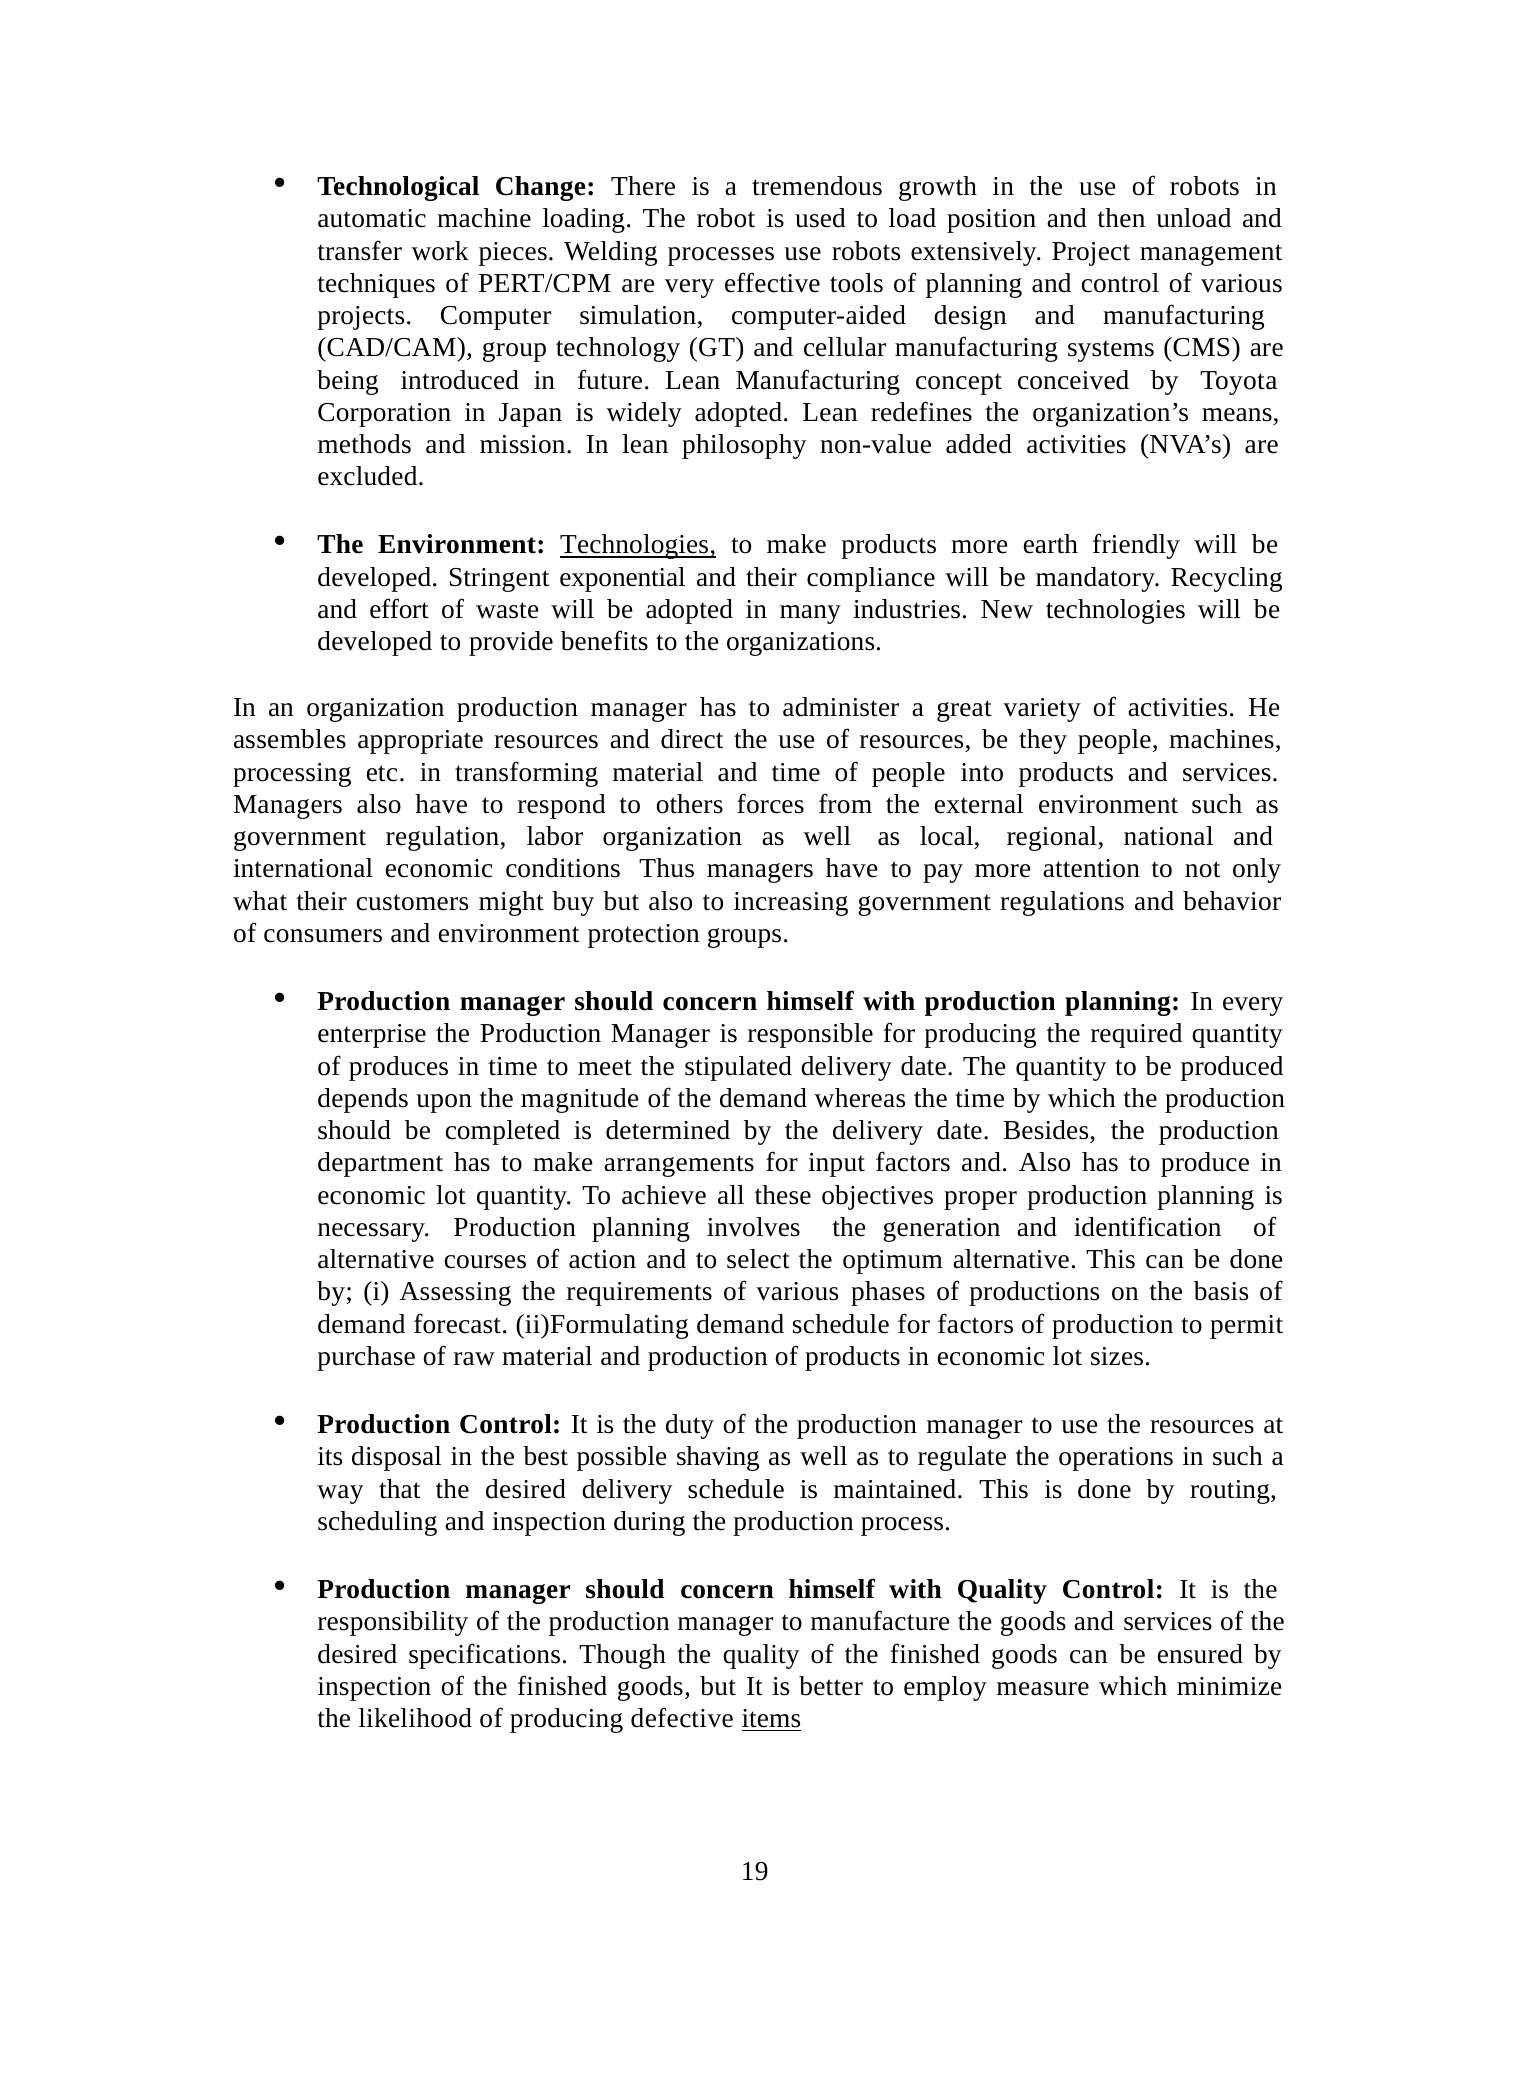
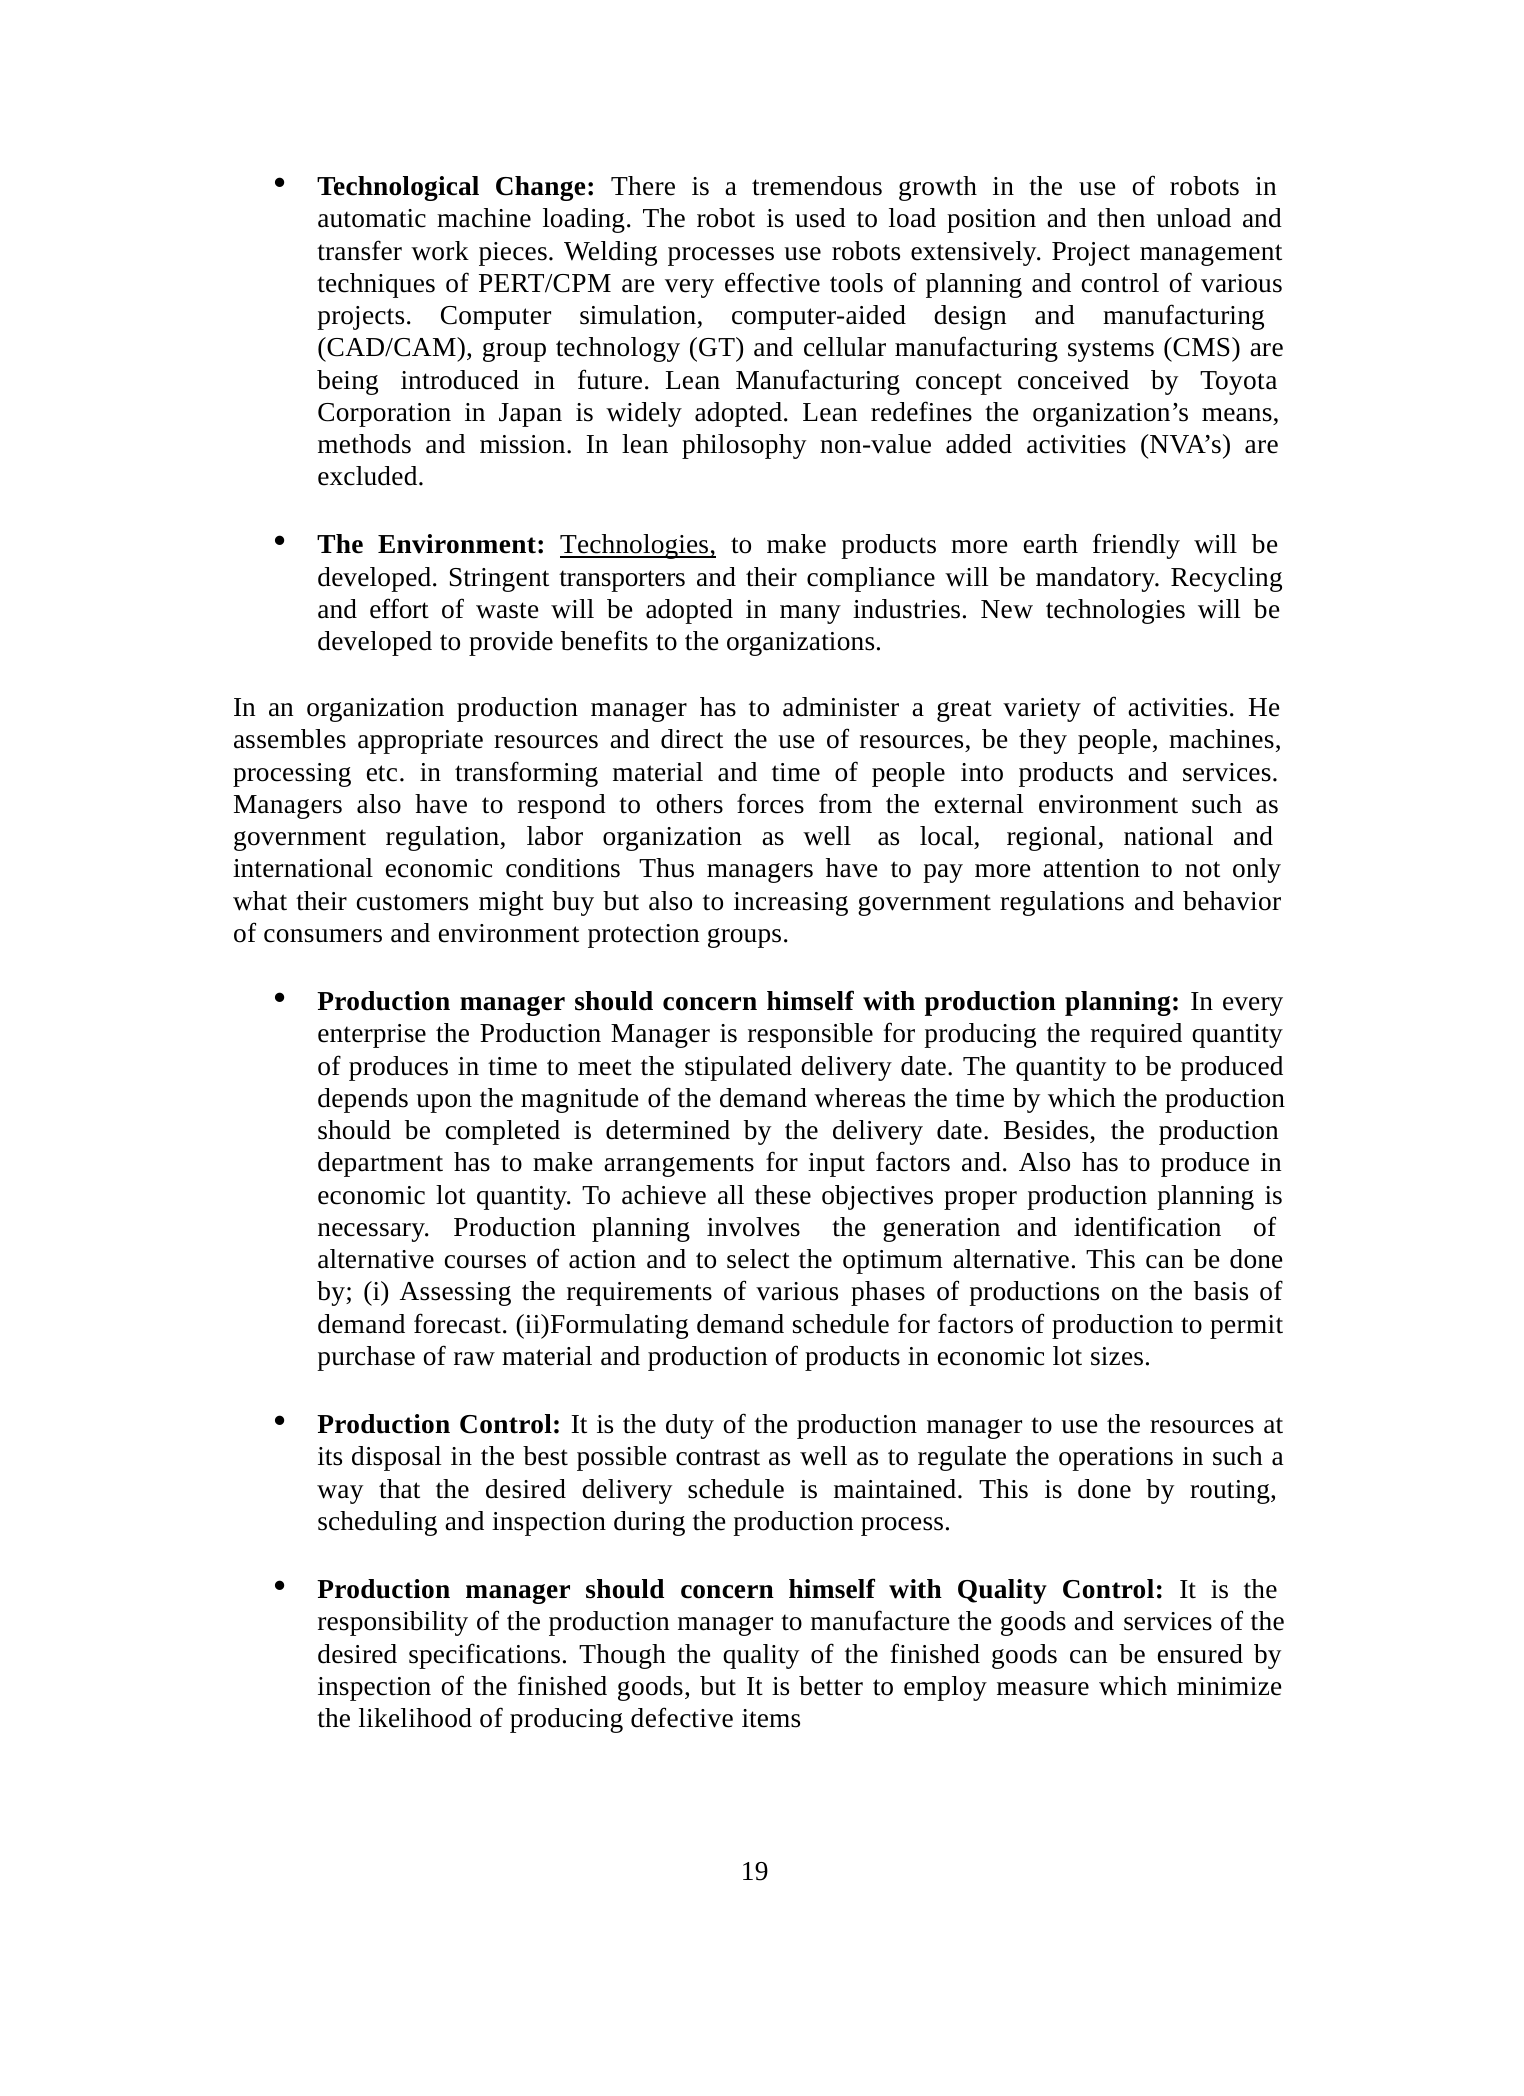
exponential: exponential -> transporters
shaving: shaving -> contrast
items underline: present -> none
